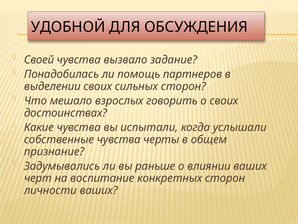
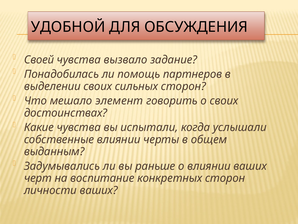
взрослых: взрослых -> элемент
собственные чувства: чувства -> влиянии
признание: признание -> выданным
